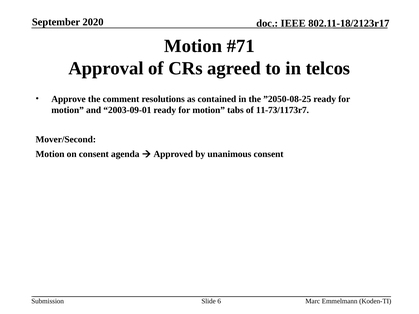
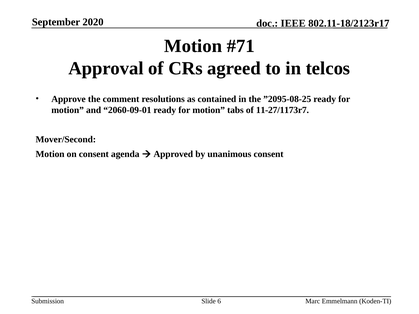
”2050-08-25: ”2050-08-25 -> ”2095-08-25
2003-09-01: 2003-09-01 -> 2060-09-01
11-73/1173r7: 11-73/1173r7 -> 11-27/1173r7
